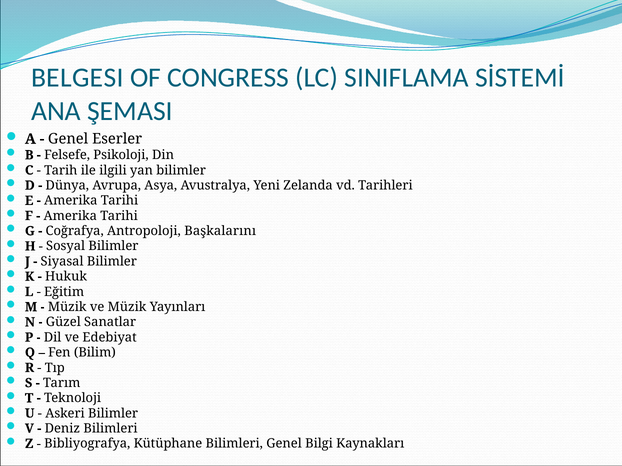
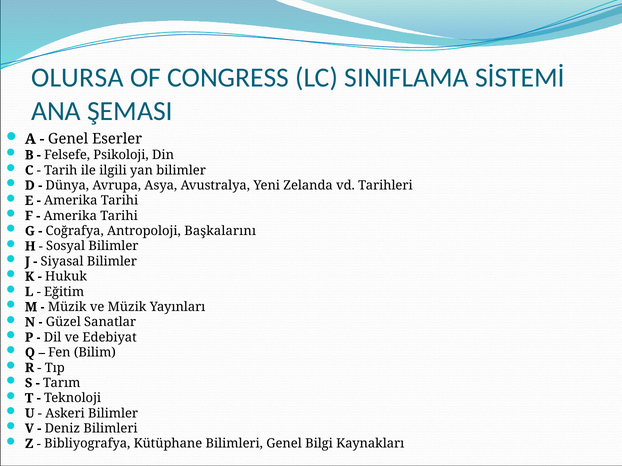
BELGESI: BELGESI -> OLURSA
